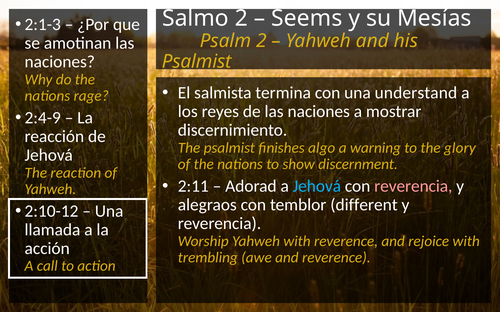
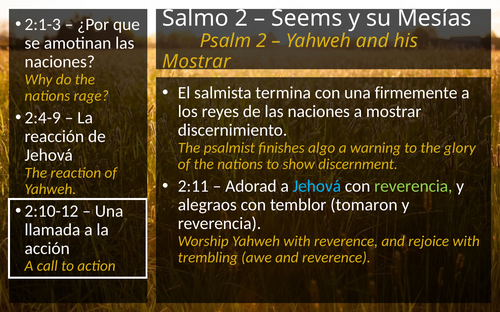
Psalmist at (197, 62): Psalmist -> Mostrar
understand: understand -> firmemente
reverencia at (413, 186) colour: pink -> light green
different: different -> tomaron
